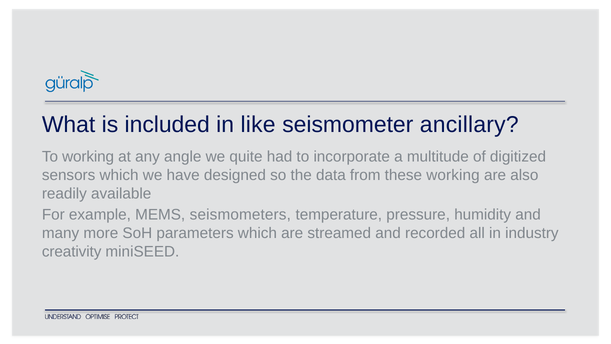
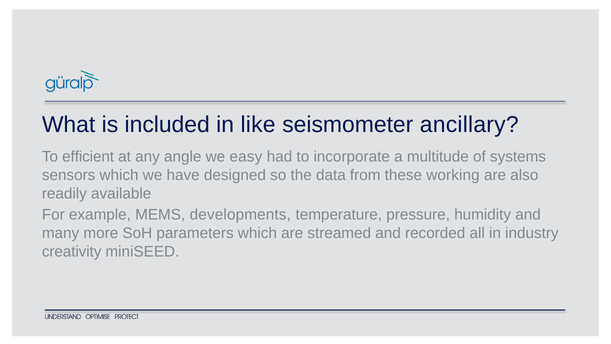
To working: working -> efficient
quite: quite -> easy
digitized: digitized -> systems
seismometers: seismometers -> developments
